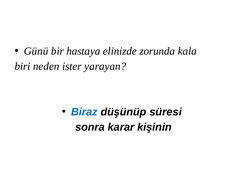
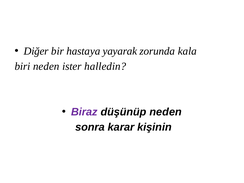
Günü: Günü -> Diğer
elinizde: elinizde -> yayarak
yarayan: yarayan -> halledin
Biraz colour: blue -> purple
düşünüp süresi: süresi -> neden
